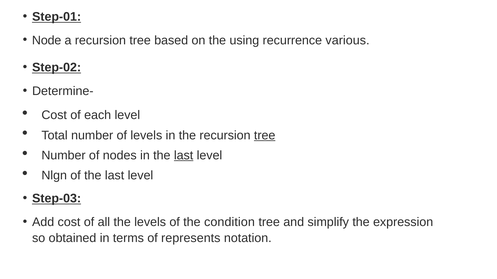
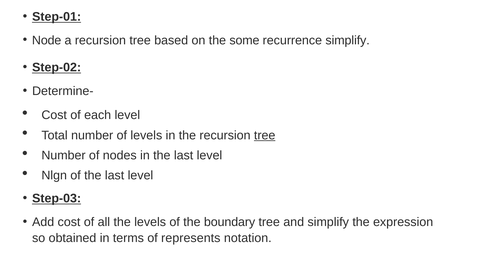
using: using -> some
recurrence various: various -> simplify
last at (184, 156) underline: present -> none
condition: condition -> boundary
